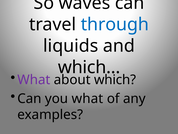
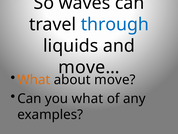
which…: which… -> move…
What at (34, 80) colour: purple -> orange
which: which -> move
